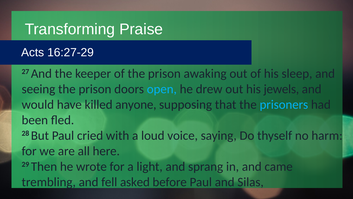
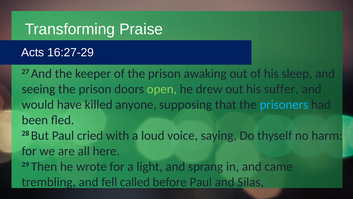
open colour: light blue -> light green
jewels: jewels -> suffer
asked: asked -> called
